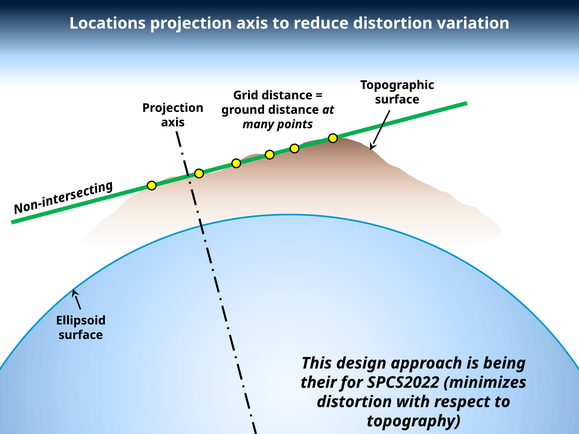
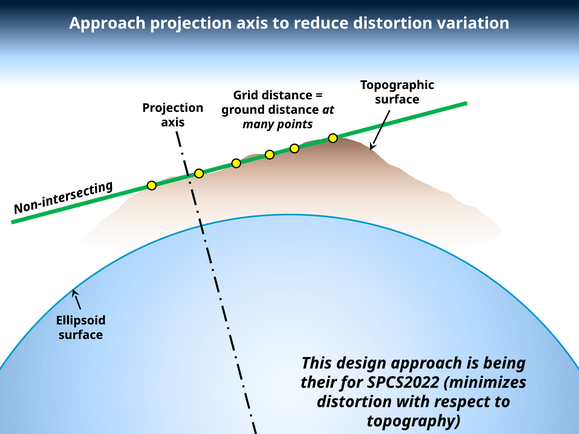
Locations at (108, 23): Locations -> Approach
